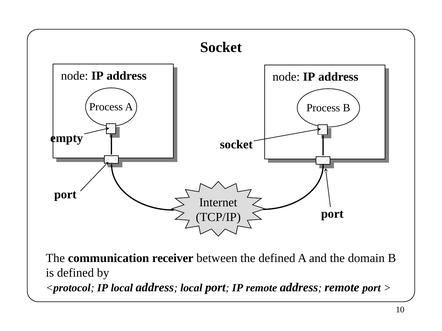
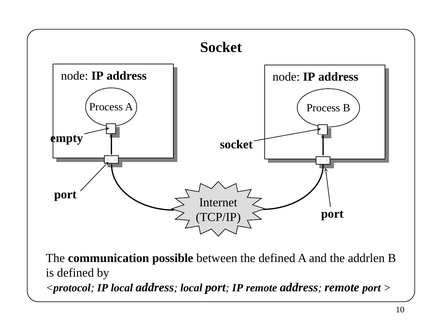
receiver: receiver -> possible
domain: domain -> addrlen
